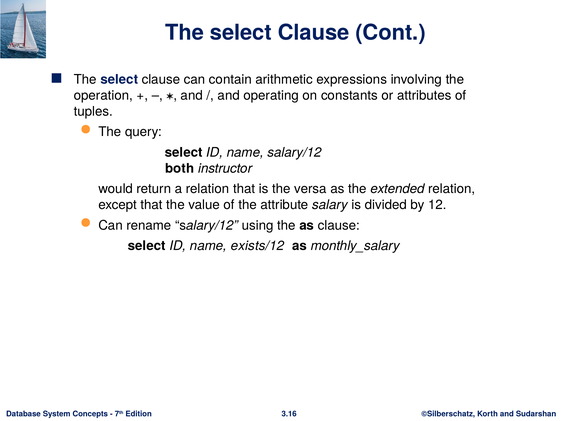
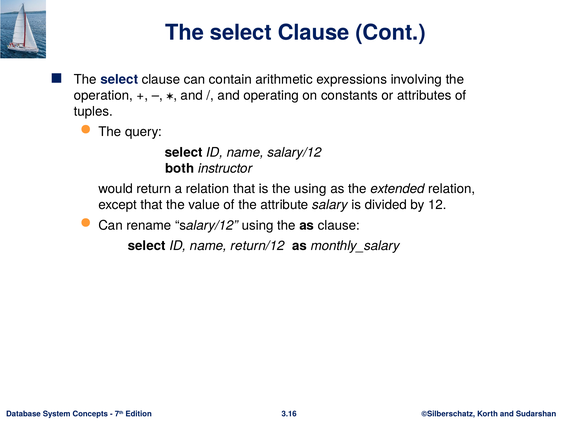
the versa: versa -> using
exists/12: exists/12 -> return/12
